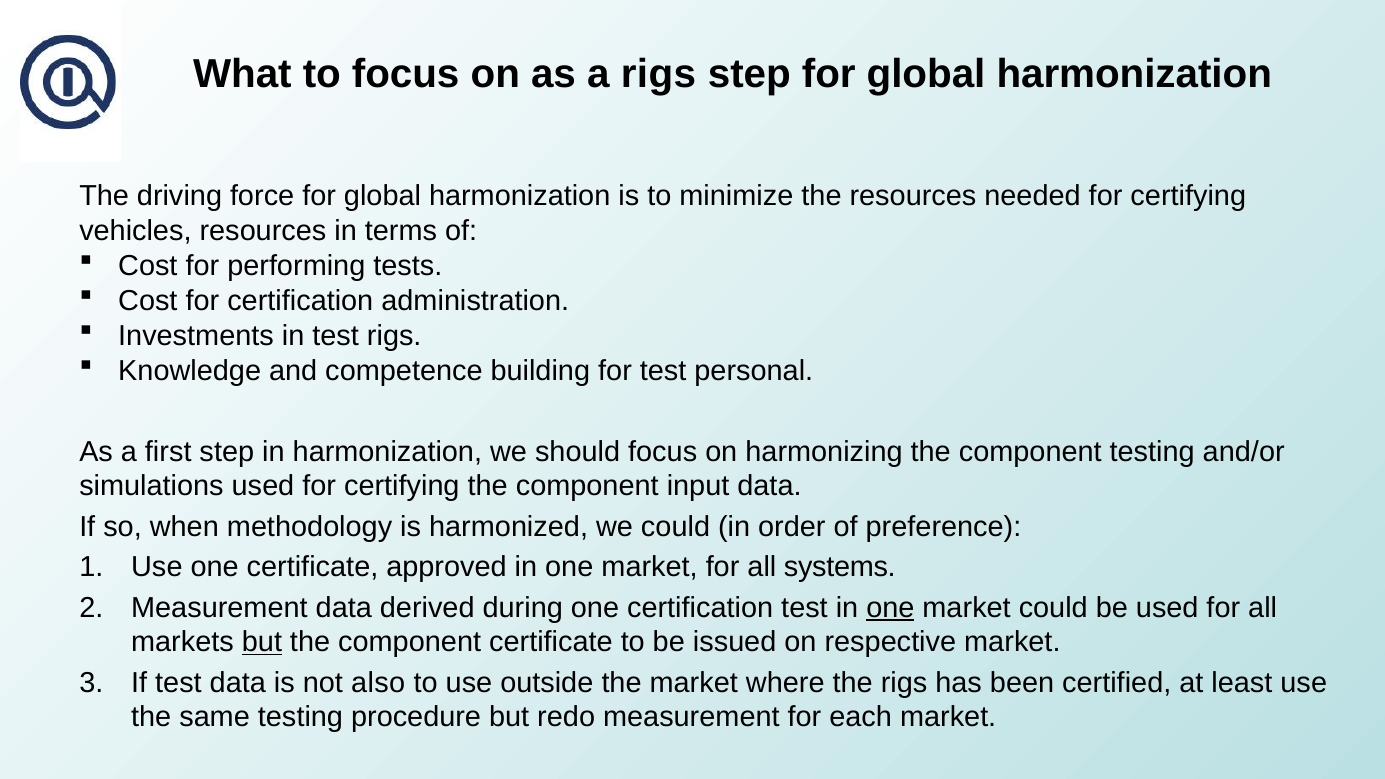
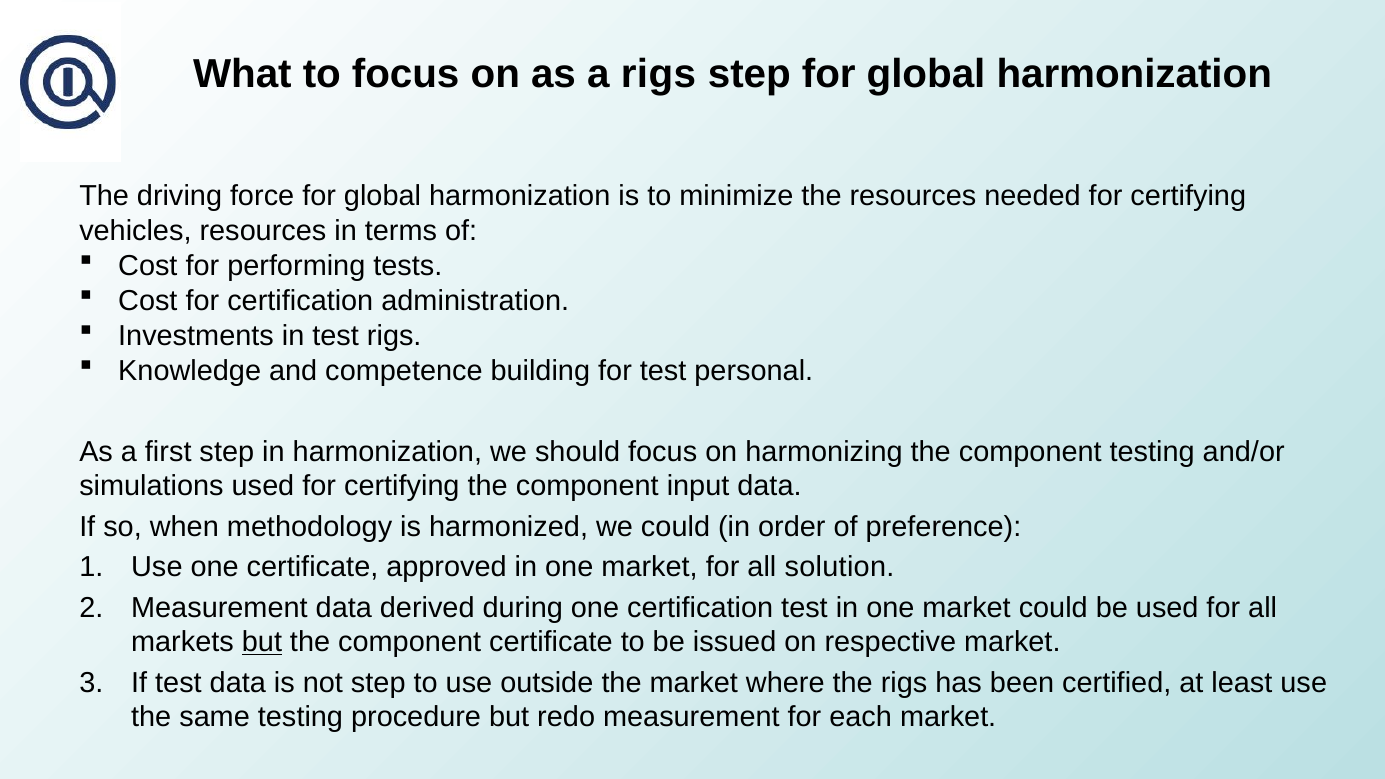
systems: systems -> solution
one at (890, 608) underline: present -> none
not also: also -> step
